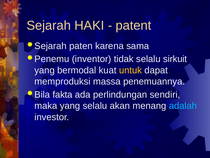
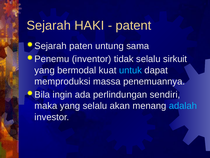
karena: karena -> untung
untuk colour: yellow -> light blue
fakta: fakta -> ingin
